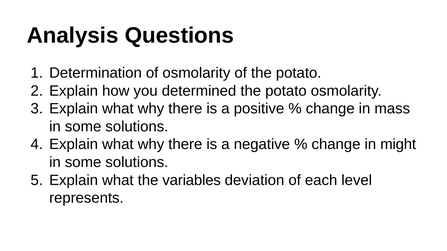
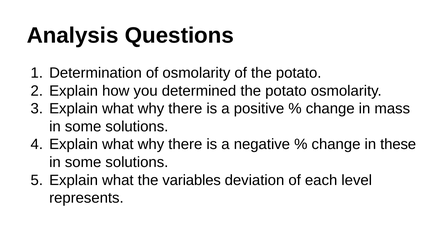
might: might -> these
